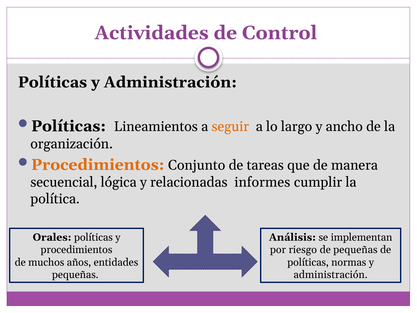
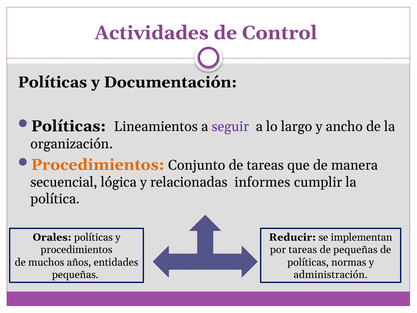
Políticas y Administración: Administración -> Documentación
seguir colour: orange -> purple
Análisis: Análisis -> Reducir
por riesgo: riesgo -> tareas
